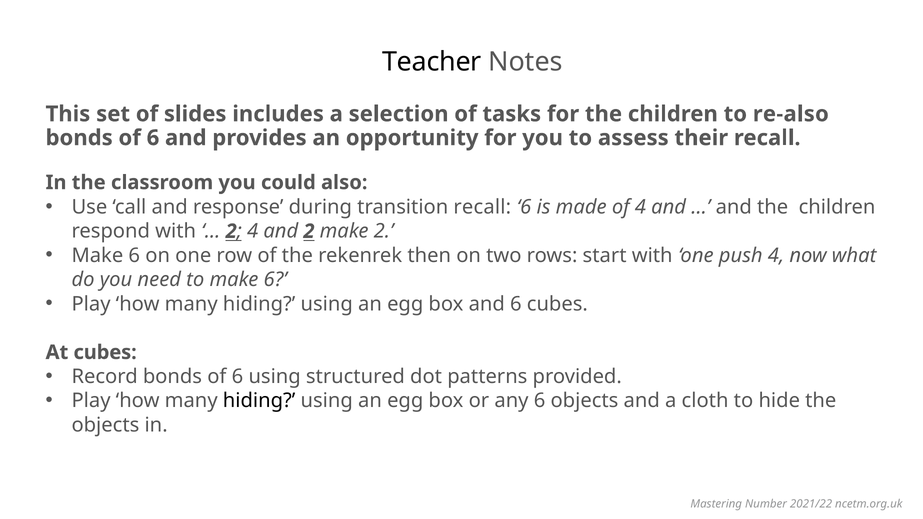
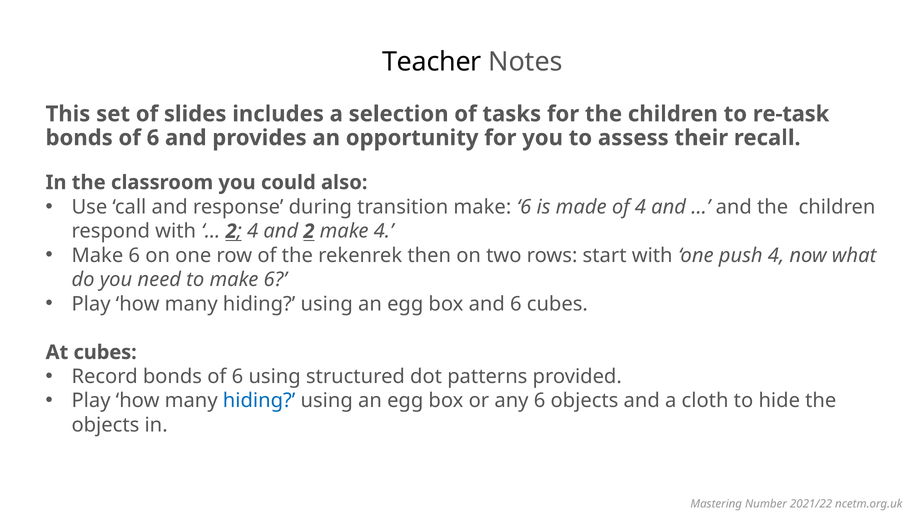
re-also: re-also -> re-task
transition recall: recall -> make
make 2: 2 -> 4
hiding at (259, 401) colour: black -> blue
